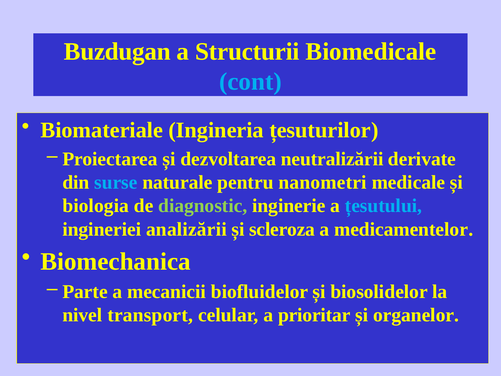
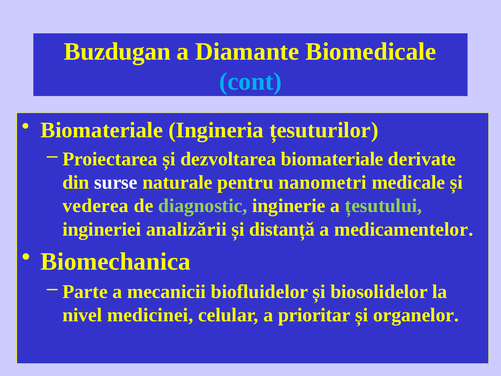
Structurii: Structurii -> Diamante
dezvoltarea neutralizării: neutralizării -> biomateriale
surse colour: light blue -> white
biologia: biologia -> vederea
țesutului colour: light blue -> light green
scleroza: scleroza -> distanță
transport: transport -> medicinei
